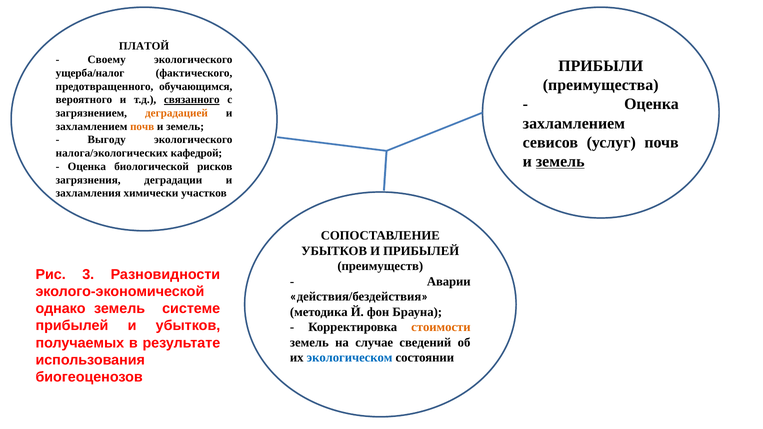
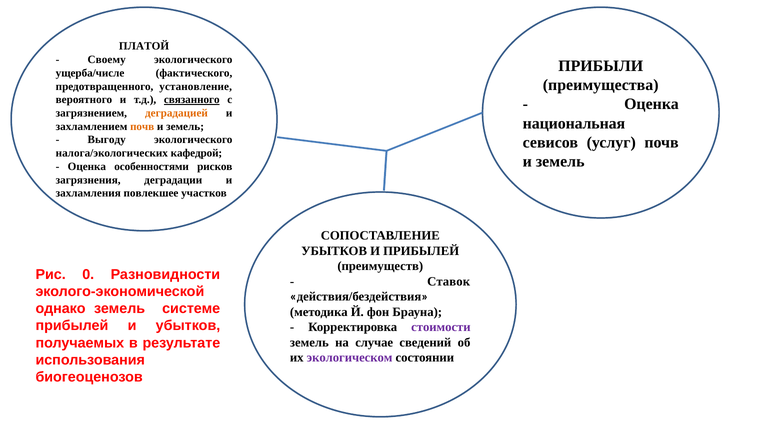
ущерба/налог: ущерба/налог -> ущерба/числе
обучающимся: обучающимся -> установление
захламлением at (574, 123): захламлением -> национальная
земель at (560, 161) underline: present -> none
биологической: биологической -> особенностями
химически: химически -> повлекшее
3: 3 -> 0
Аварии: Аварии -> Ставок
стоимости colour: orange -> purple
экологическом colour: blue -> purple
